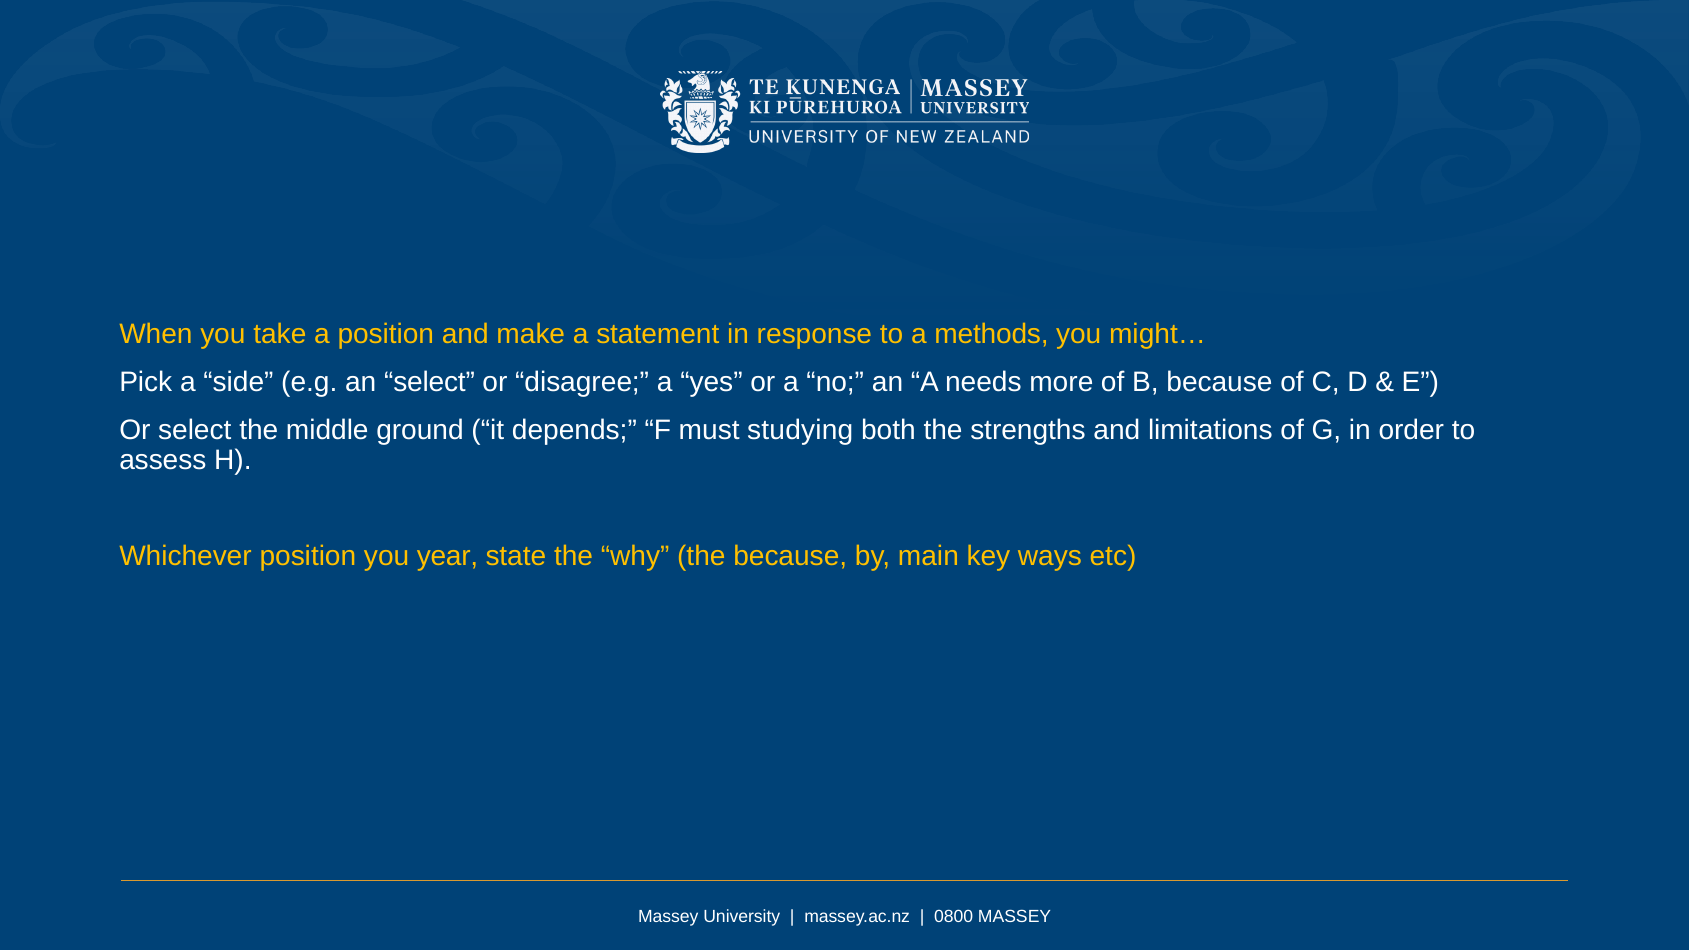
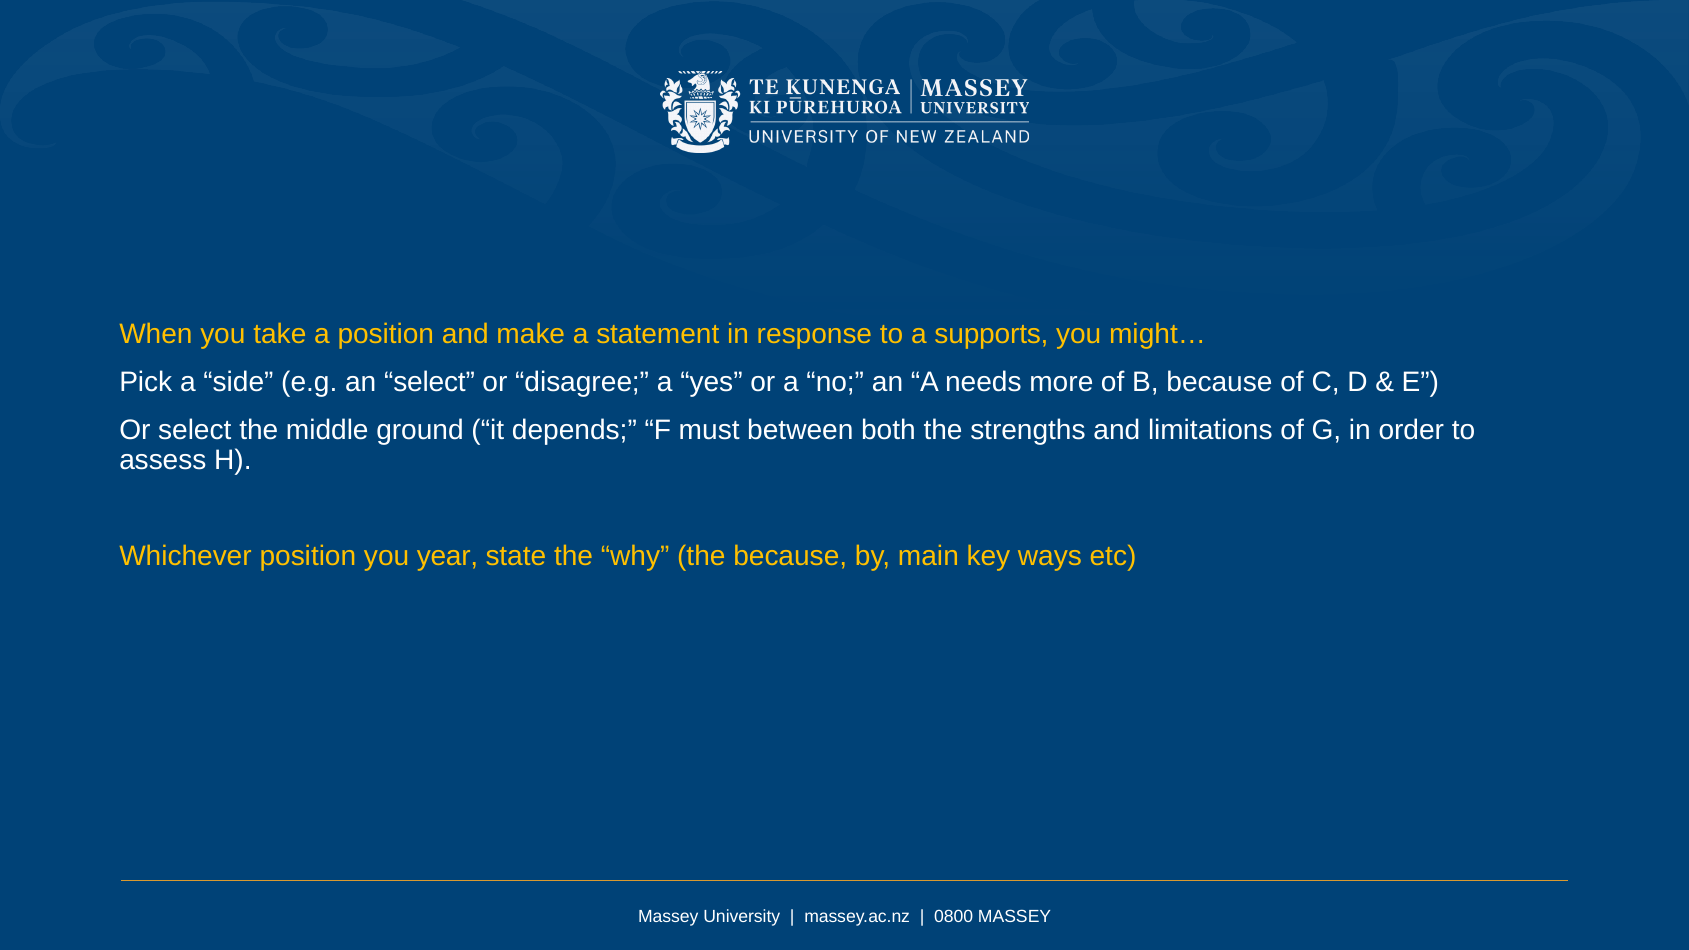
methods: methods -> supports
studying: studying -> between
